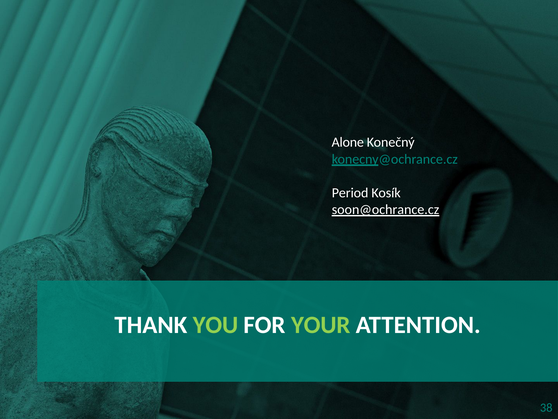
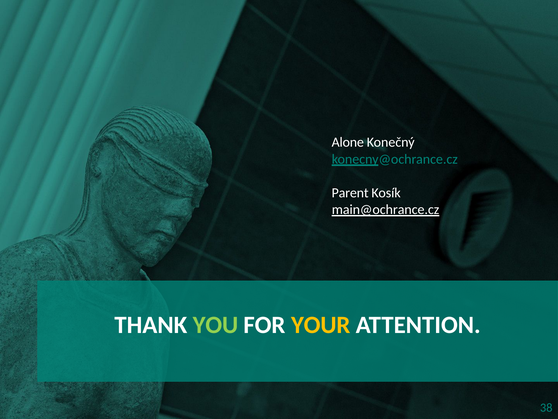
Period: Period -> Parent
soon@ochrance.cz: soon@ochrance.cz -> main@ochrance.cz
YOUR colour: light green -> yellow
